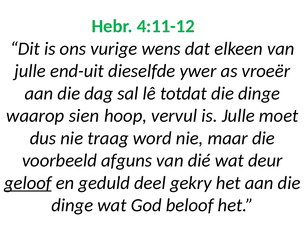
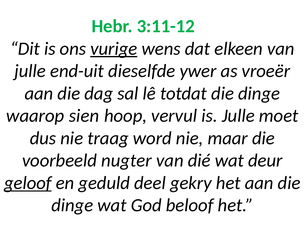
4:11-12: 4:11-12 -> 3:11-12
vurige underline: none -> present
afguns: afguns -> nugter
